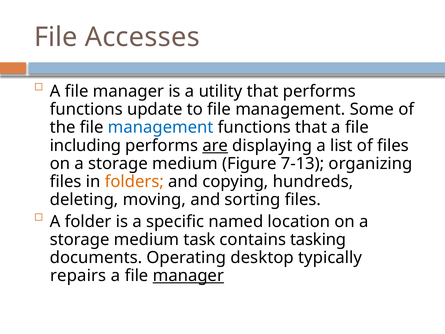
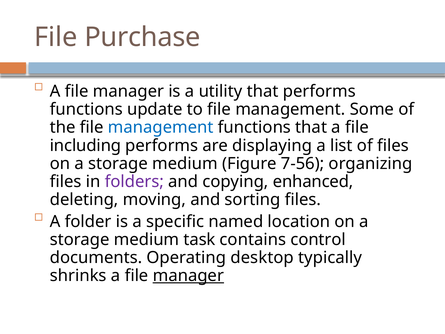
Accesses: Accesses -> Purchase
are underline: present -> none
7-13: 7-13 -> 7-56
folders colour: orange -> purple
hundreds: hundreds -> enhanced
tasking: tasking -> control
repairs: repairs -> shrinks
